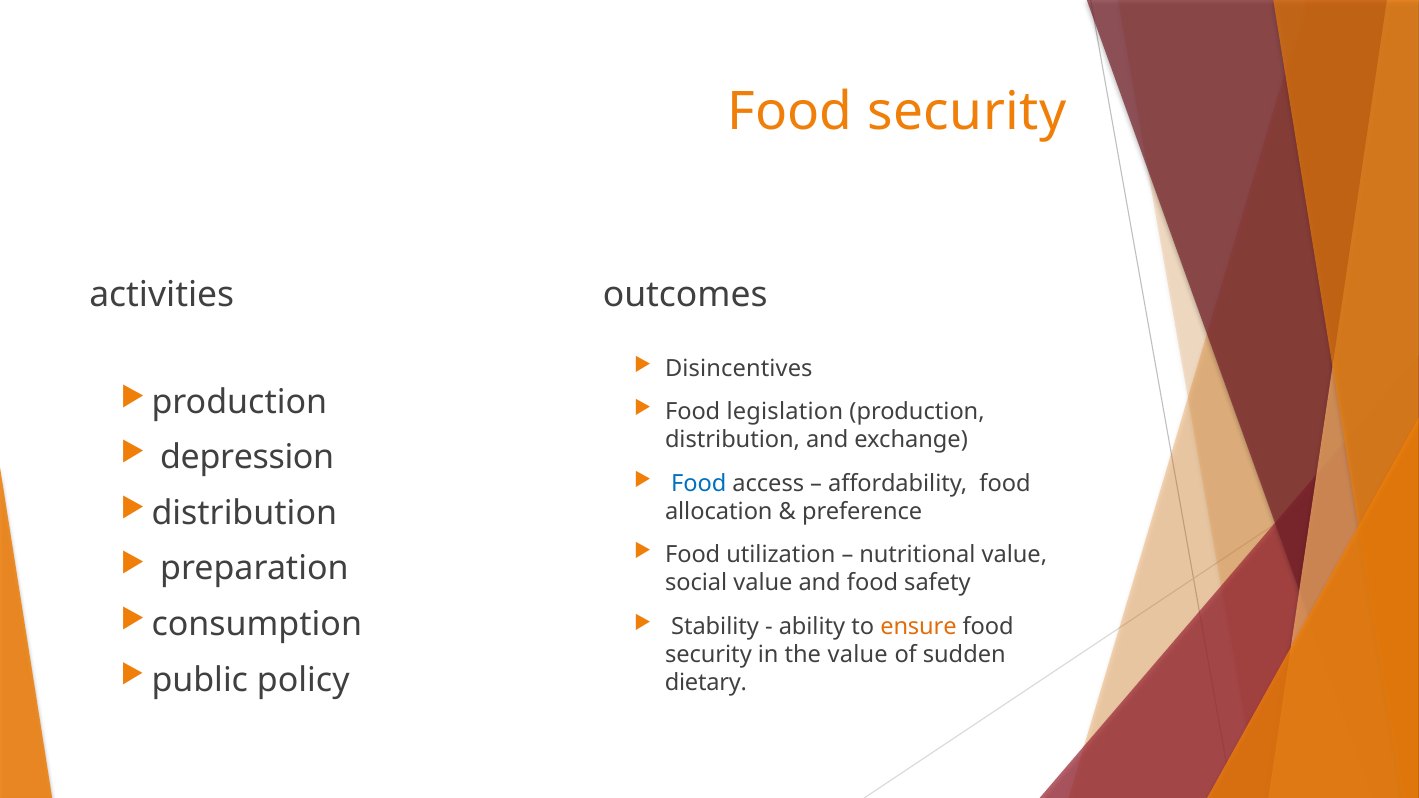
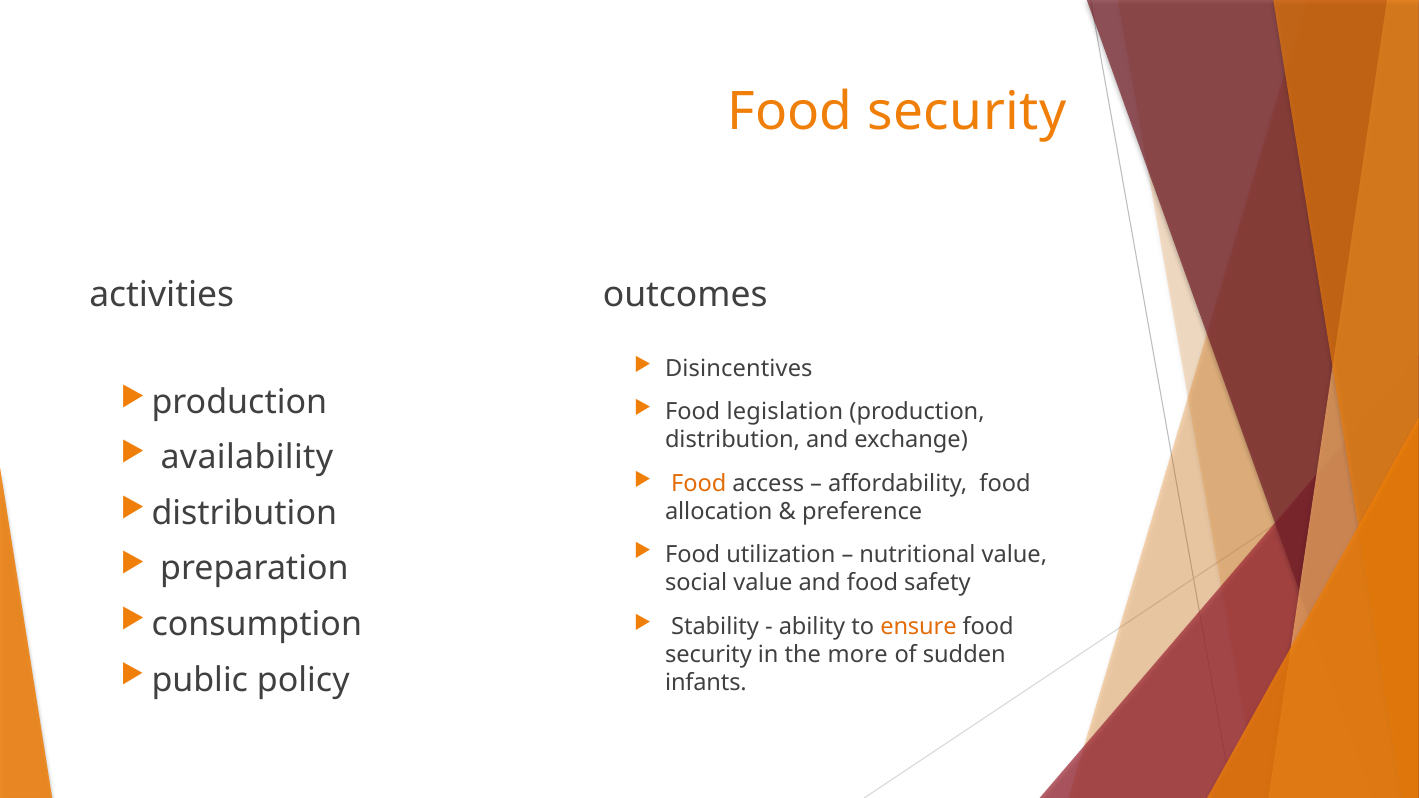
depression: depression -> availability
Food at (699, 483) colour: blue -> orange
the value: value -> more
dietary: dietary -> infants
